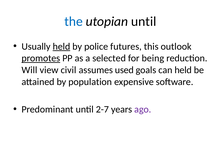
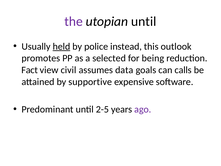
the colour: blue -> purple
futures: futures -> instead
promotes underline: present -> none
Will: Will -> Fact
used: used -> data
can held: held -> calls
population: population -> supportive
2-7: 2-7 -> 2-5
